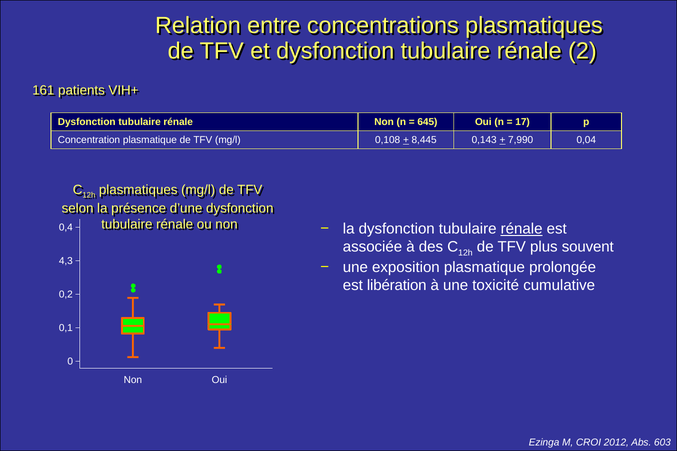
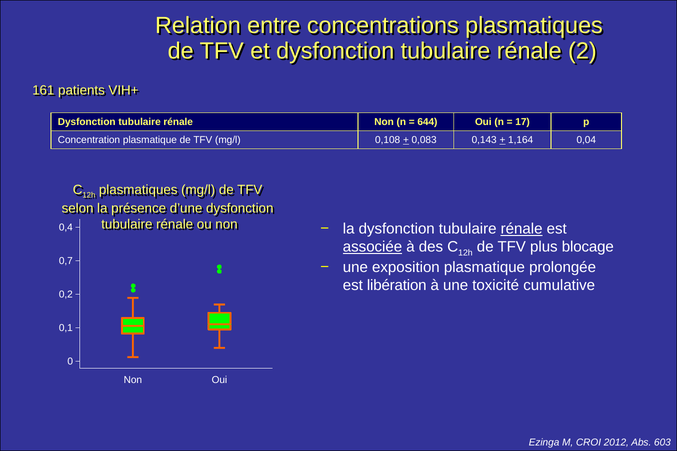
645: 645 -> 644
8,445: 8,445 -> 0,083
7,990: 7,990 -> 1,164
associée underline: none -> present
souvent: souvent -> blocage
4,3: 4,3 -> 0,7
